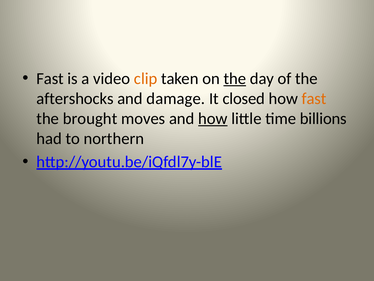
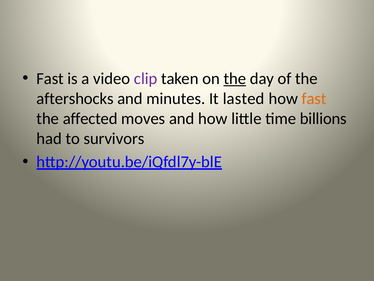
clip colour: orange -> purple
damage: damage -> minutes
closed: closed -> lasted
brought: brought -> affected
how at (213, 118) underline: present -> none
northern: northern -> survivors
